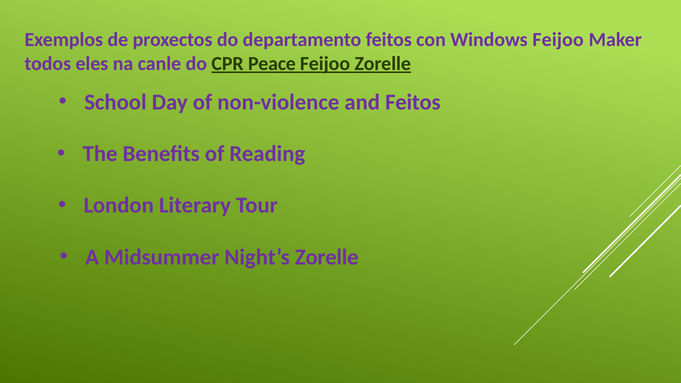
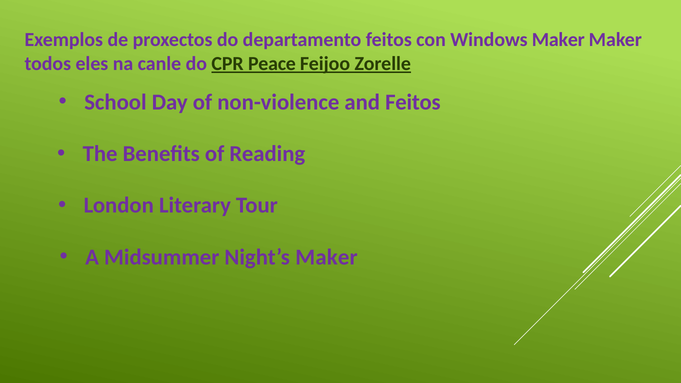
Windows Feijoo: Feijoo -> Maker
Night’s Zorelle: Zorelle -> Maker
